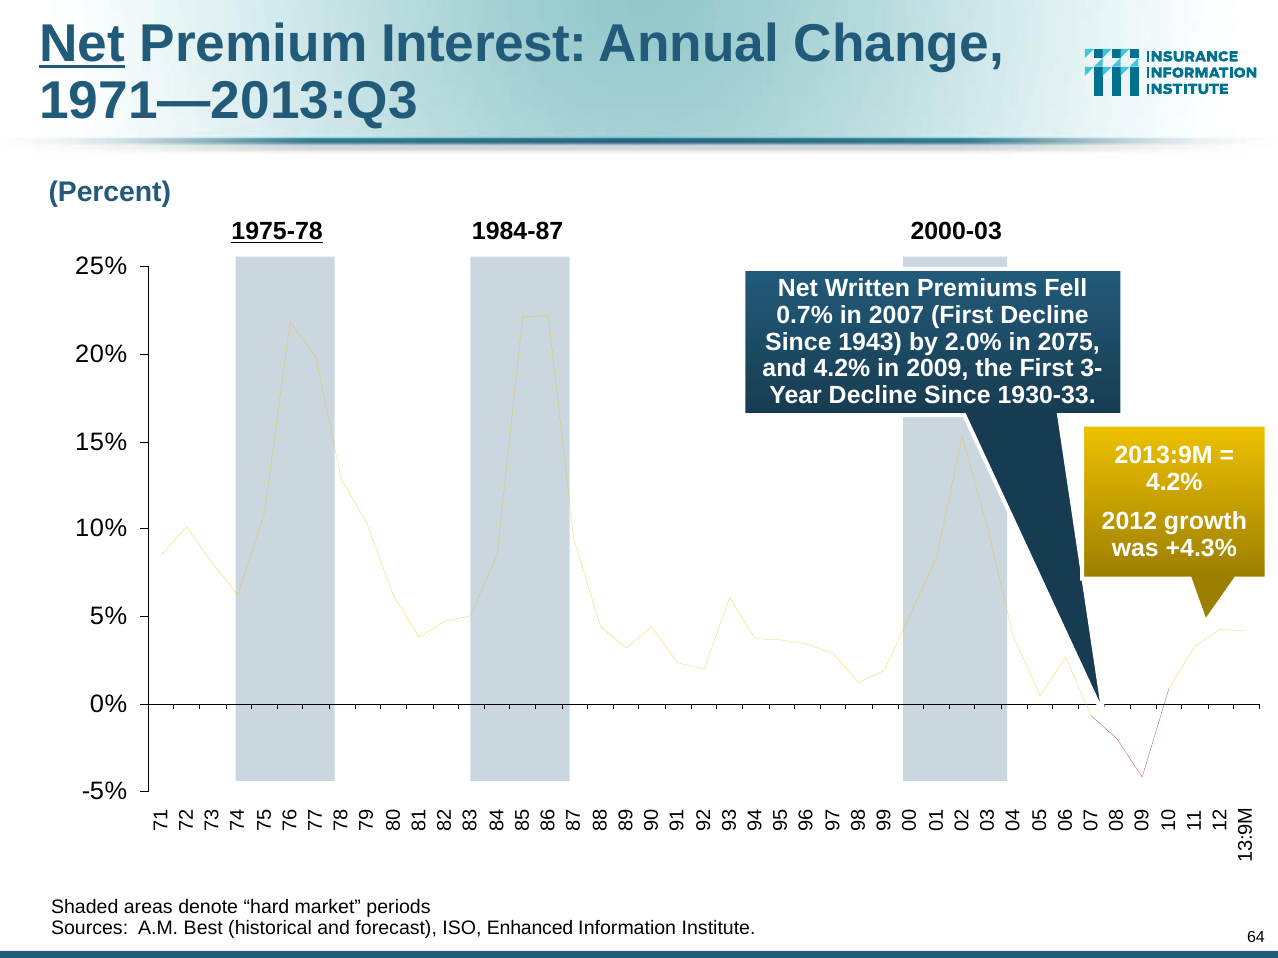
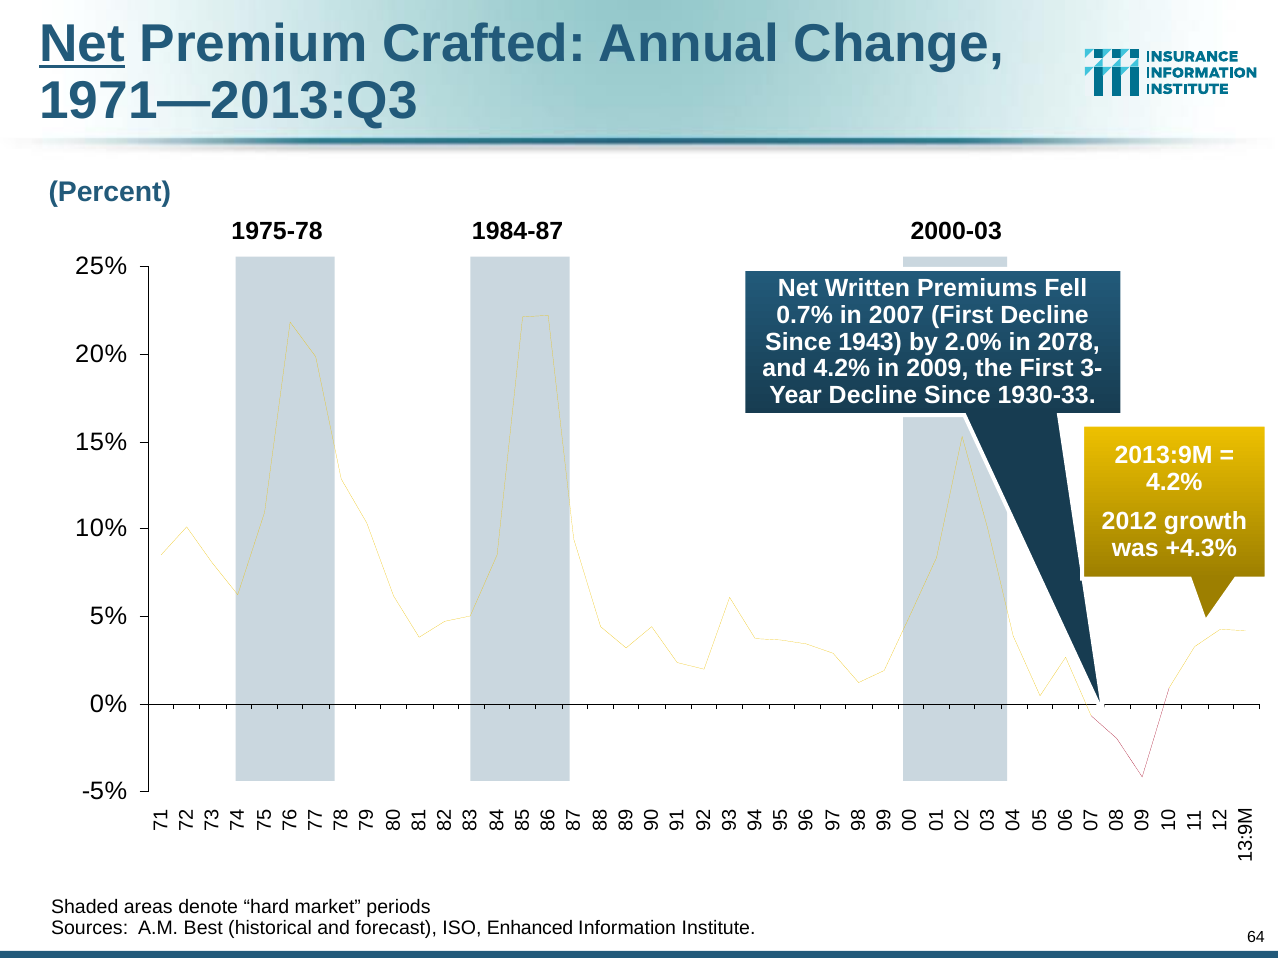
Interest: Interest -> Crafted
1975-78 underline: present -> none
2075: 2075 -> 2078
